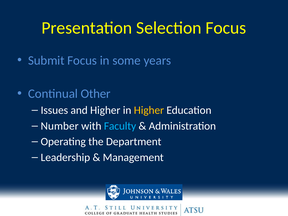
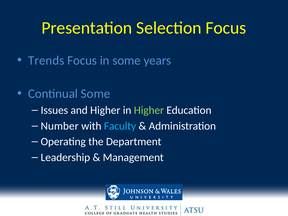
Submit: Submit -> Trends
Continual Other: Other -> Some
Higher at (149, 110) colour: yellow -> light green
